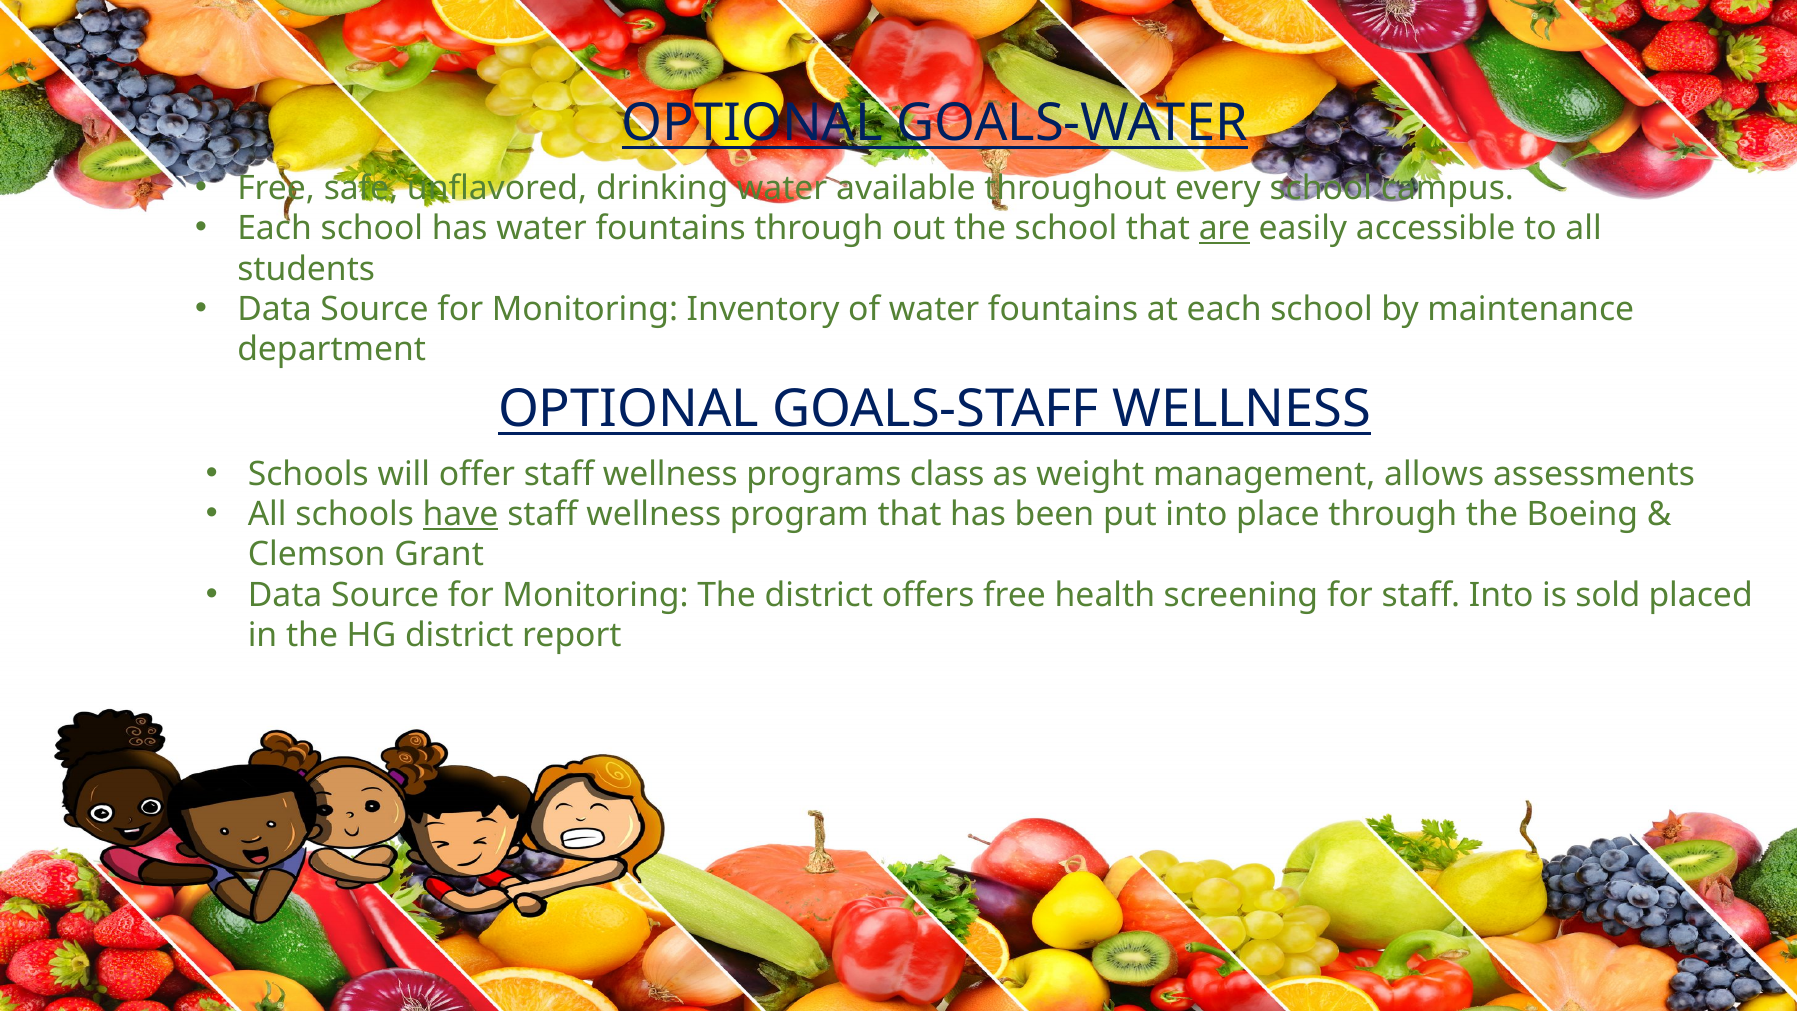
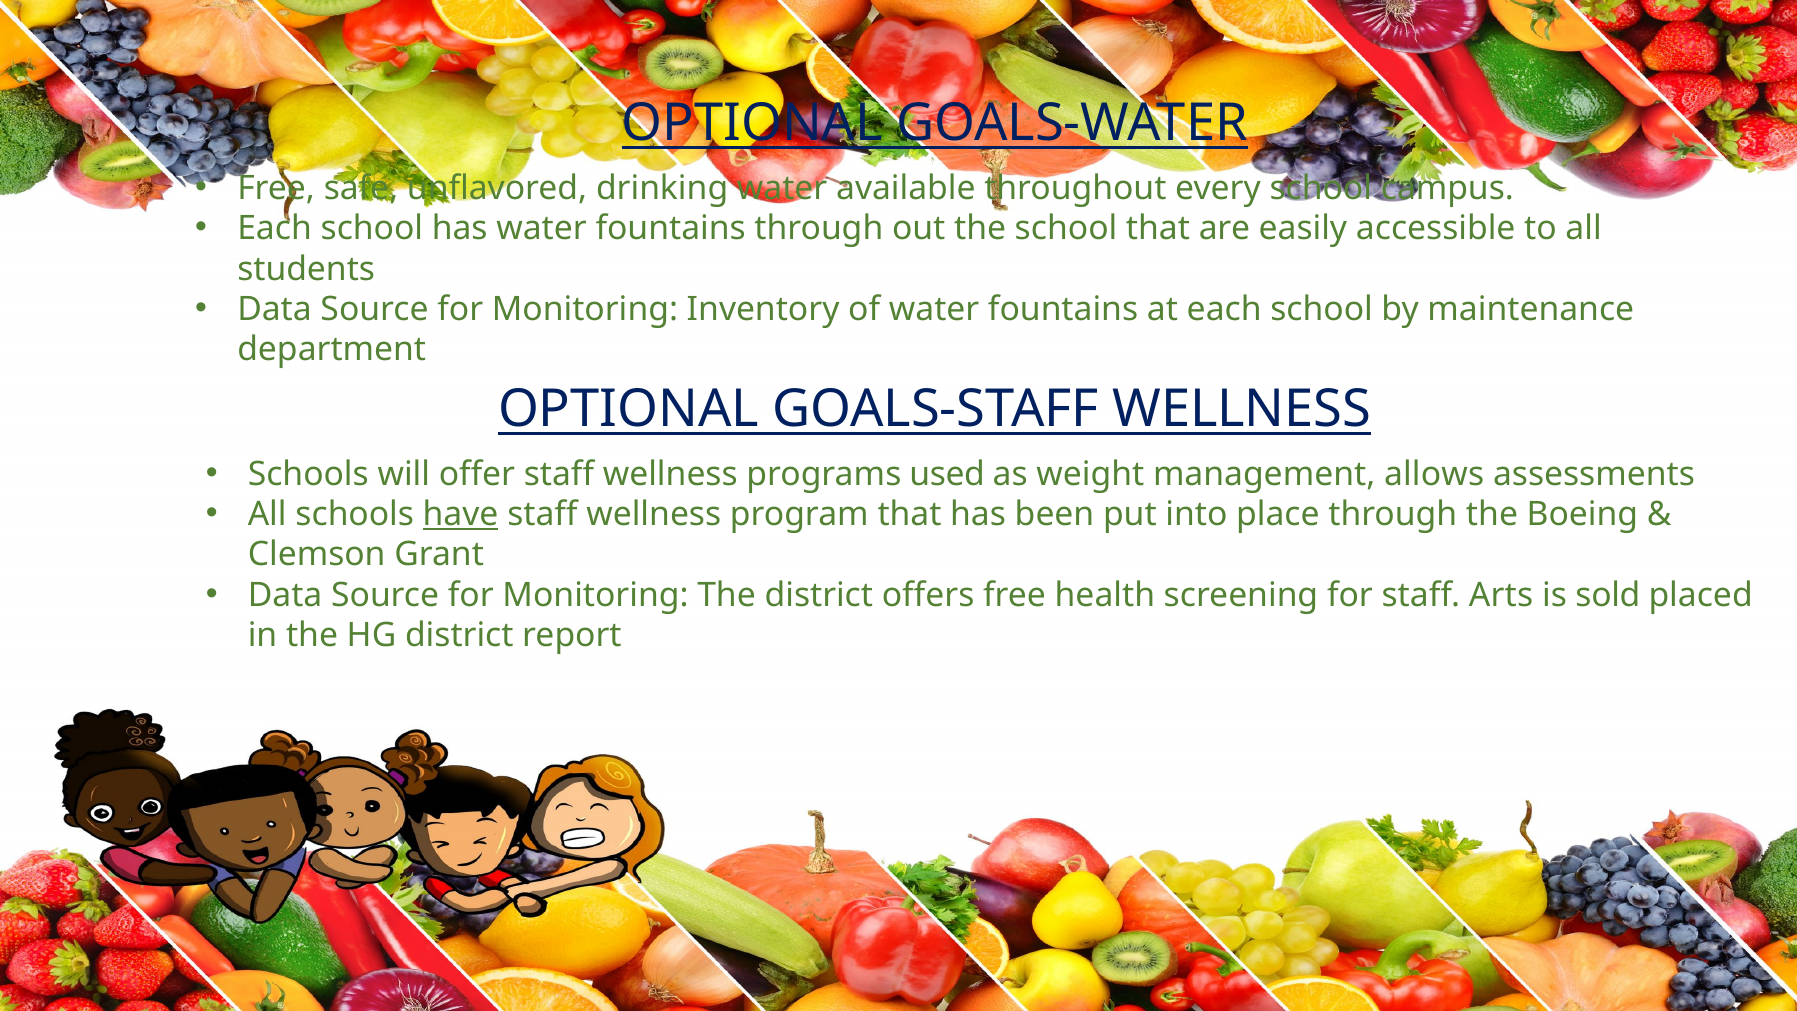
are underline: present -> none
class: class -> used
staff Into: Into -> Arts
